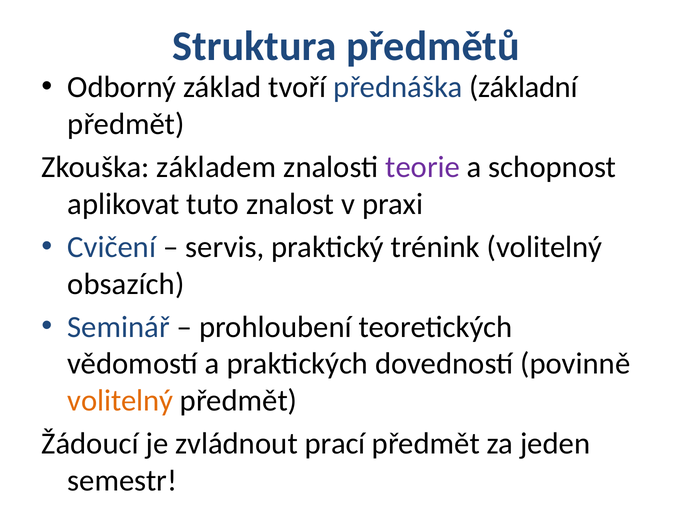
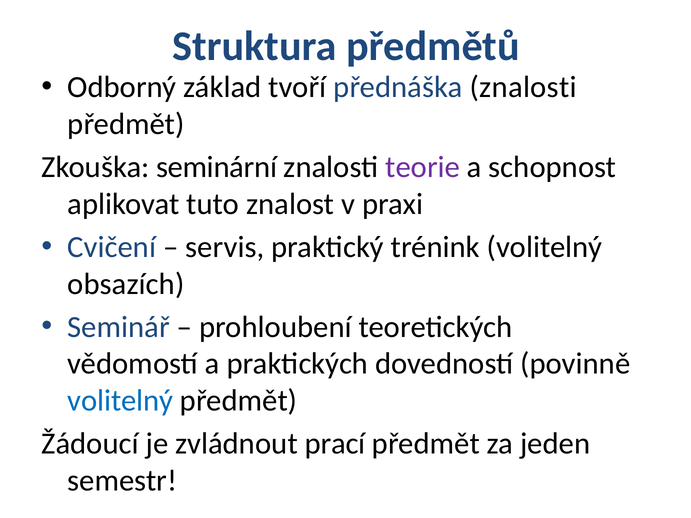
přednáška základní: základní -> znalosti
základem: základem -> seminární
volitelný at (120, 401) colour: orange -> blue
